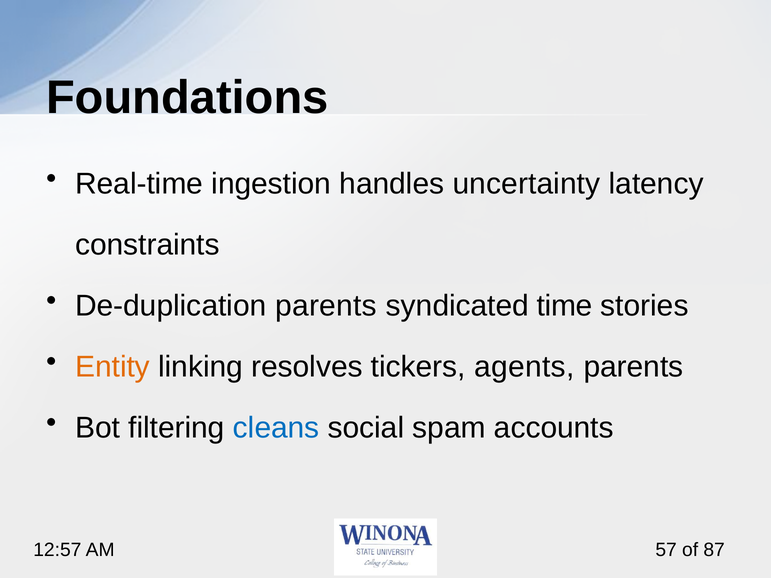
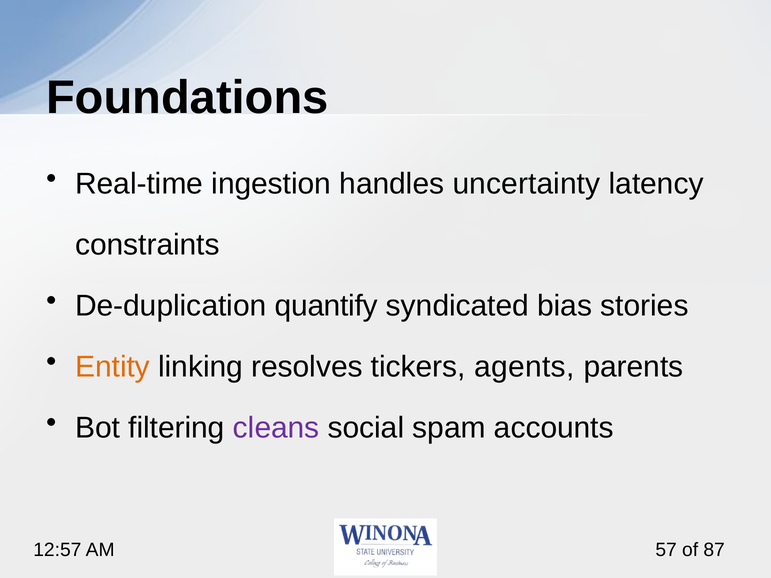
De‑duplication parents: parents -> quantify
time: time -> bias
cleans colour: blue -> purple
